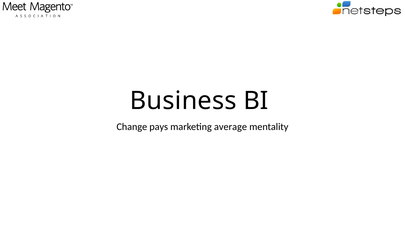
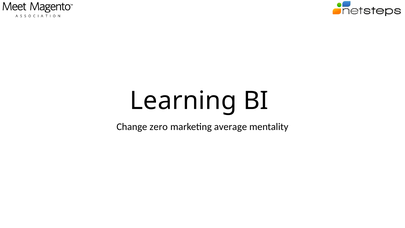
Business: Business -> Learning
pays: pays -> zero
